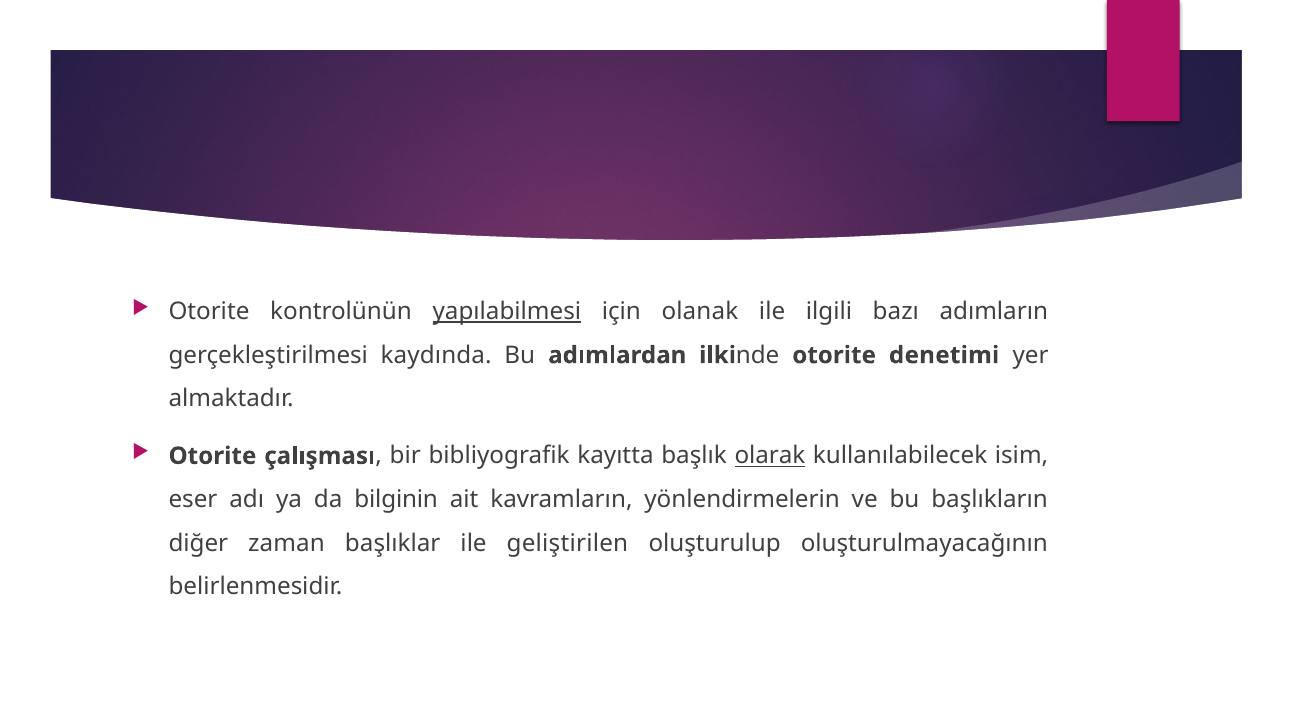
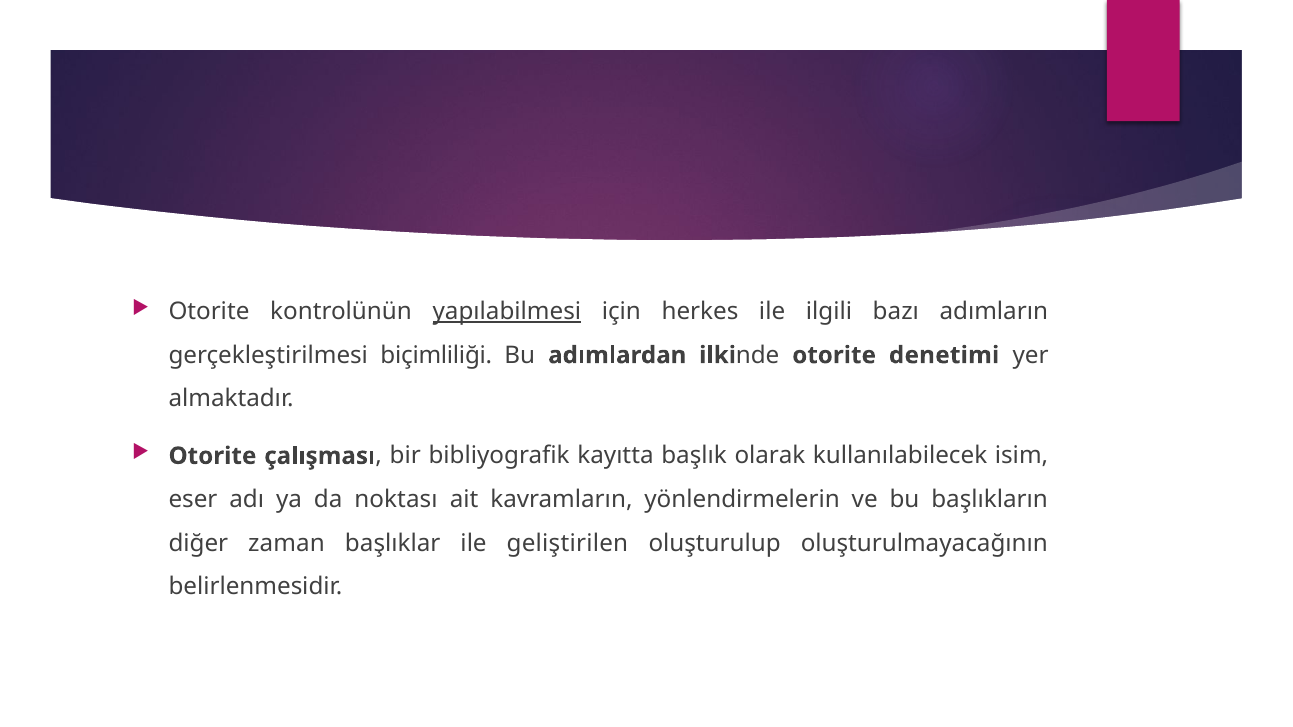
olanak: olanak -> herkes
kaydında: kaydında -> biçimliliği
olarak underline: present -> none
bilginin: bilginin -> noktası
